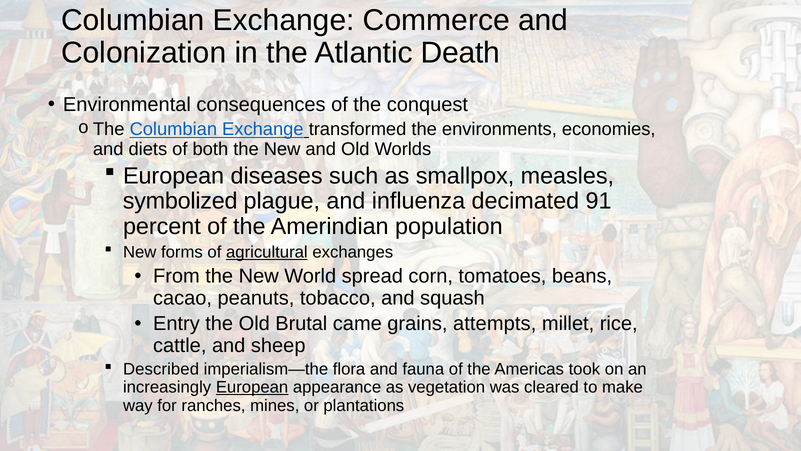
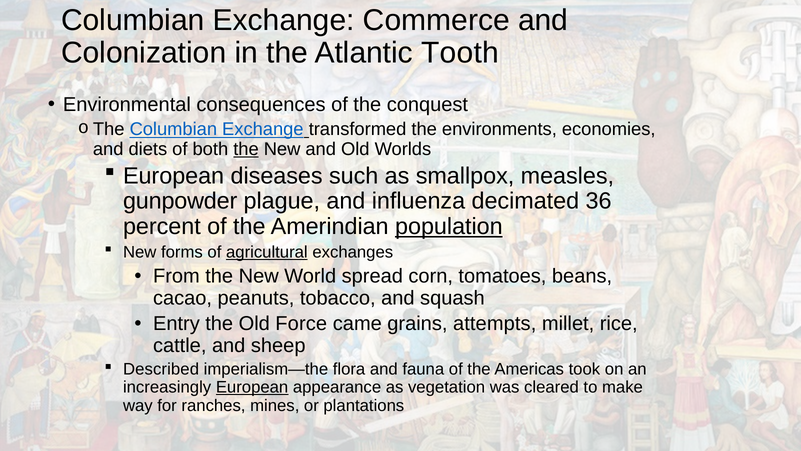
Death: Death -> Tooth
the at (246, 149) underline: none -> present
symbolized: symbolized -> gunpowder
91: 91 -> 36
population underline: none -> present
Brutal: Brutal -> Force
